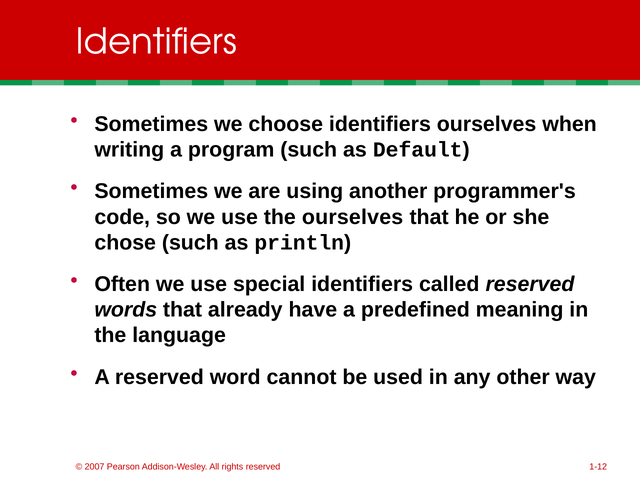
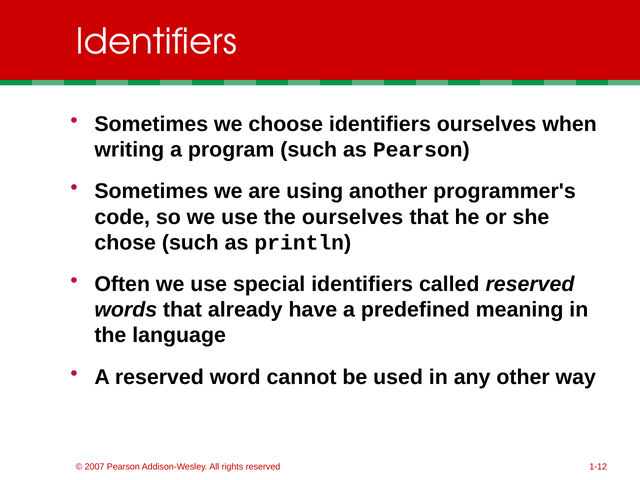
as Default: Default -> Pearson
